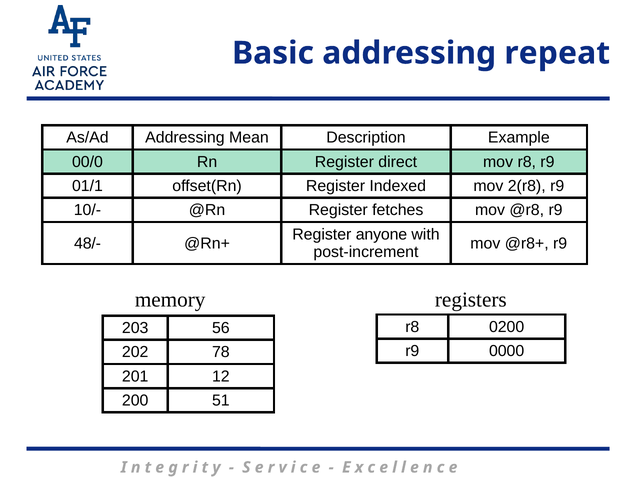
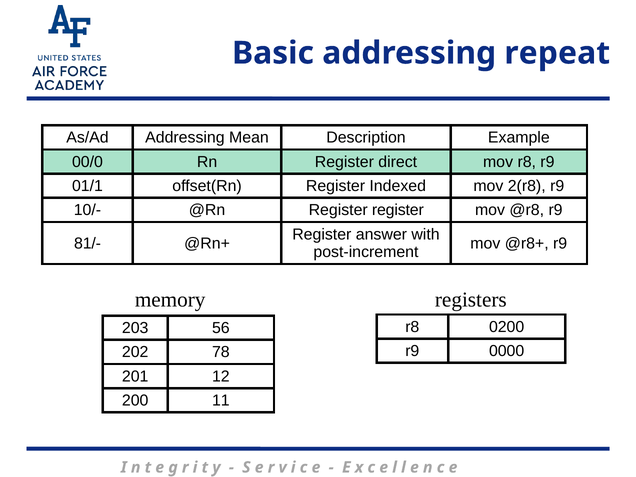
Register fetches: fetches -> register
anyone: anyone -> answer
48/-: 48/- -> 81/-
51: 51 -> 11
